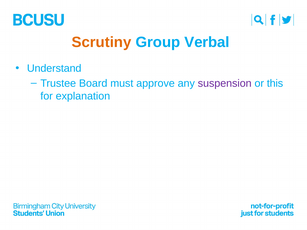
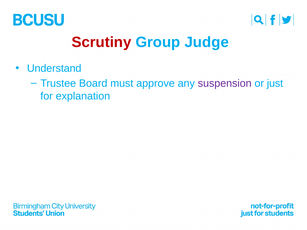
Scrutiny colour: orange -> red
Verbal: Verbal -> Judge
this: this -> just
